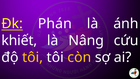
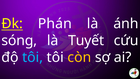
khiết: khiết -> sóng
Nâng: Nâng -> Tuyết
tôi at (33, 57) colour: yellow -> light blue
